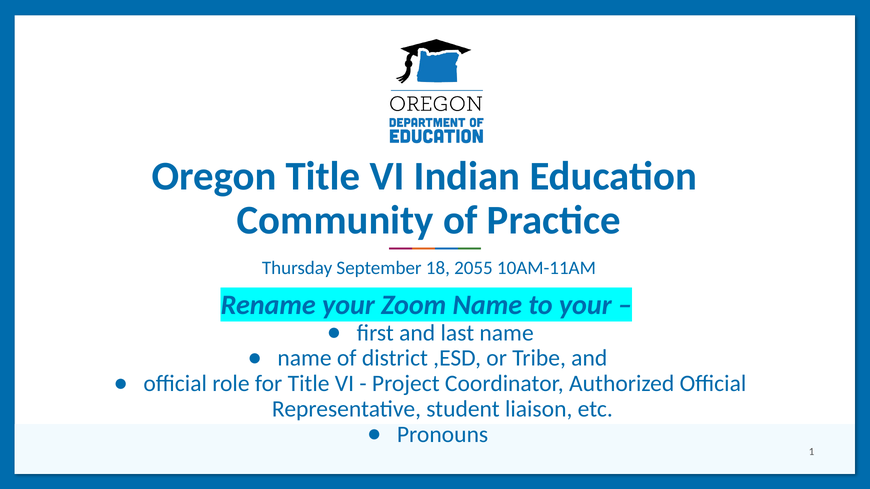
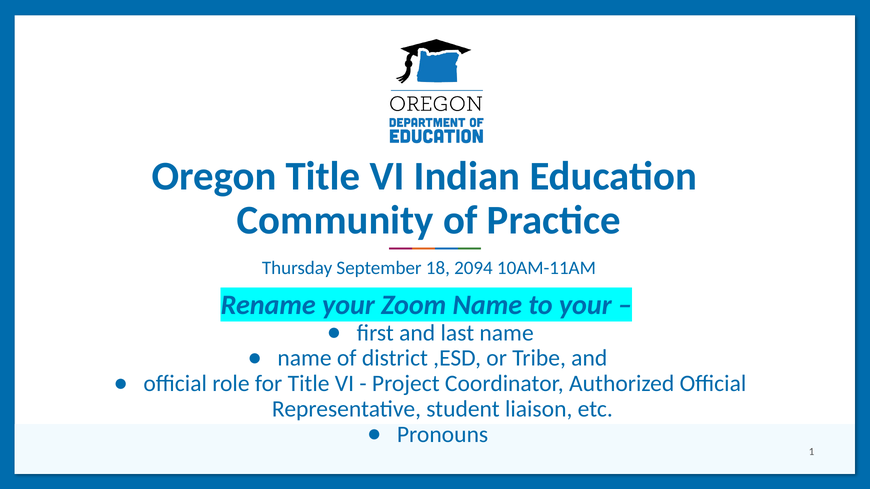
2055: 2055 -> 2094
